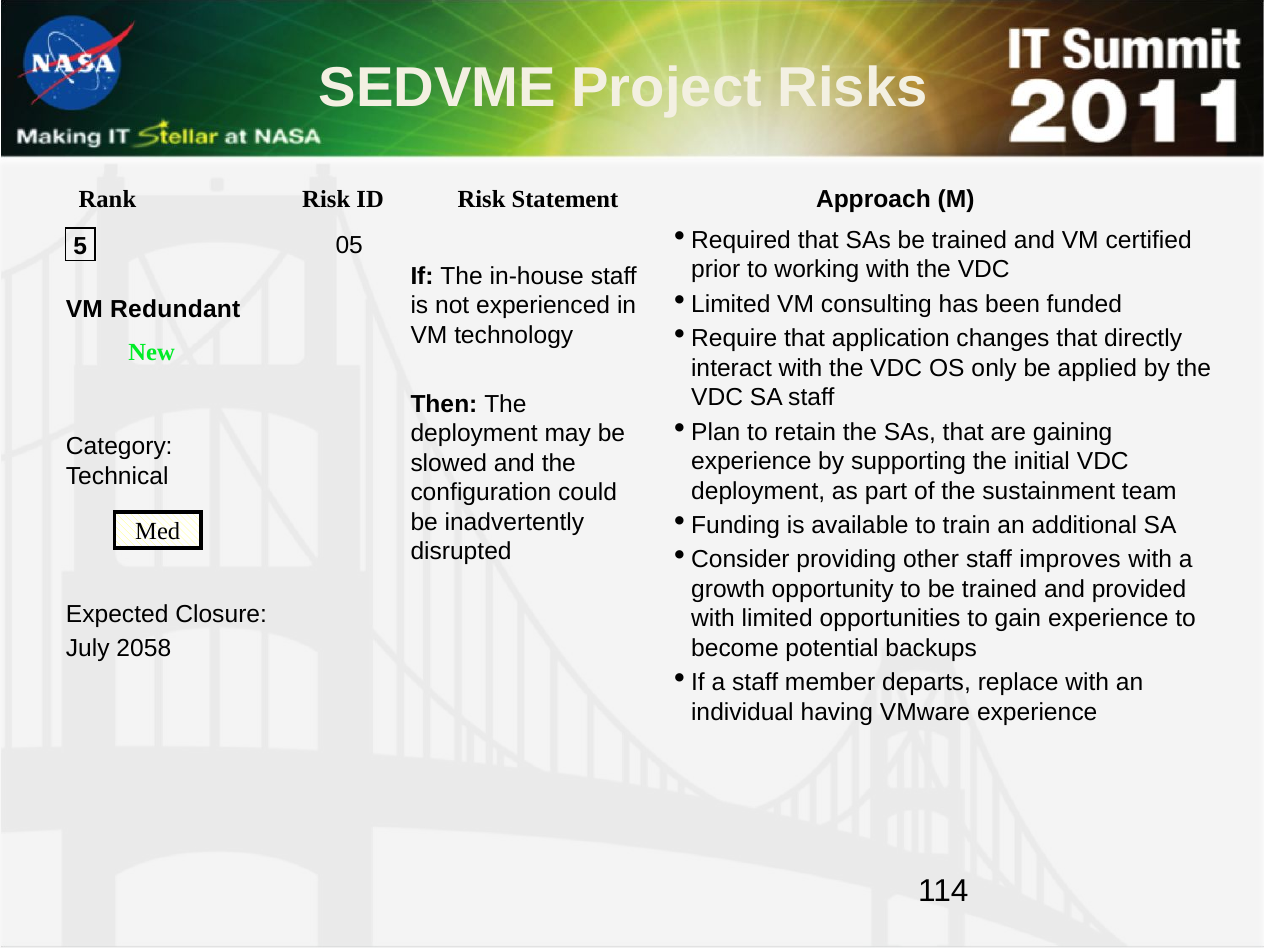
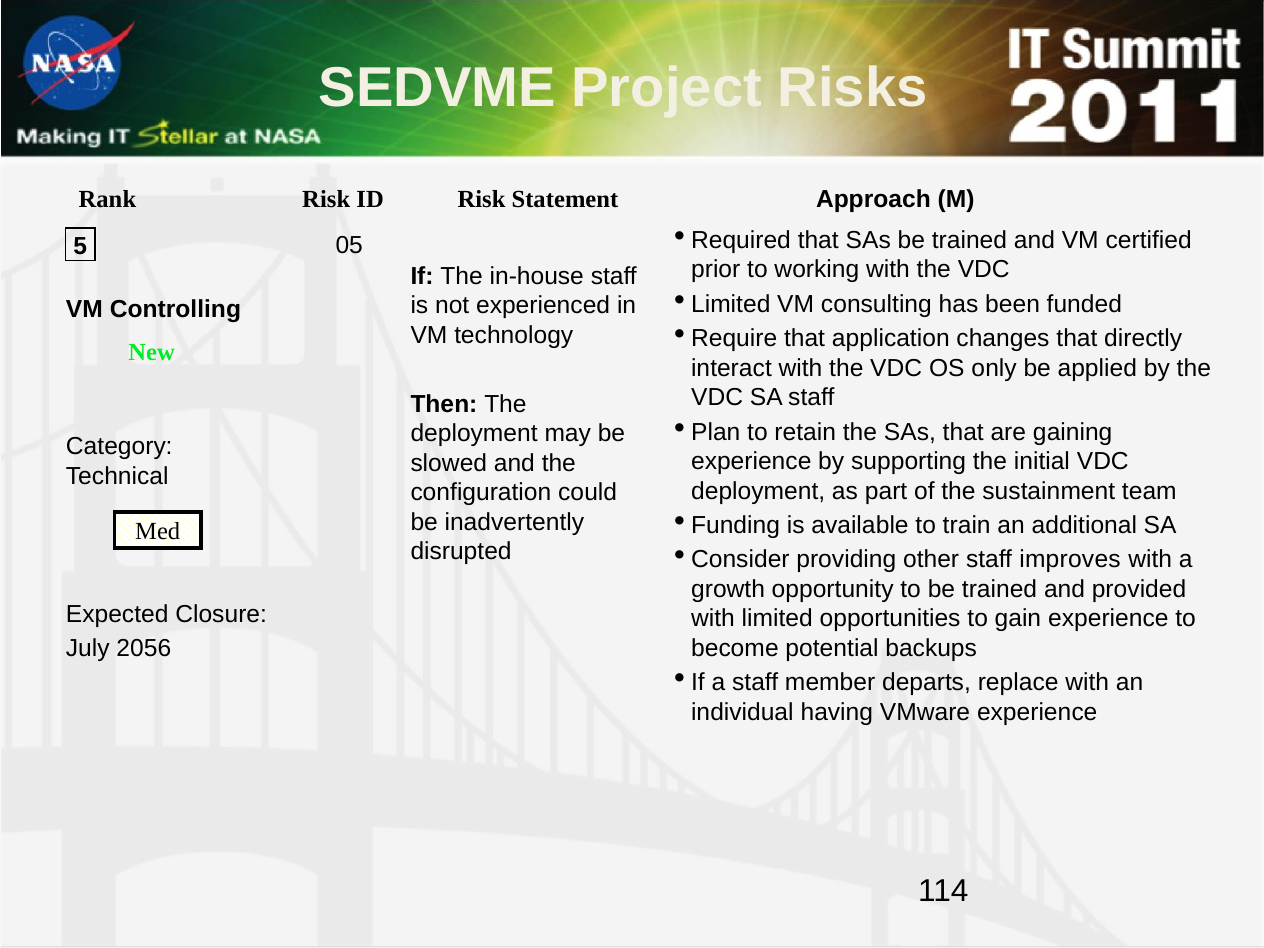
Redundant: Redundant -> Controlling
2058: 2058 -> 2056
